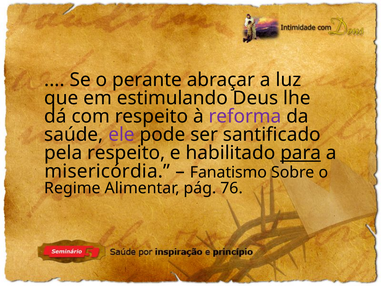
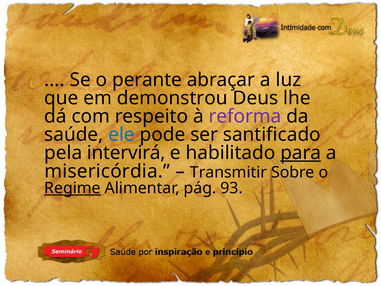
estimulando: estimulando -> demonstrou
ele colour: purple -> blue
pela respeito: respeito -> intervirá
Fanatismo: Fanatismo -> Transmitir
Regime underline: none -> present
76: 76 -> 93
